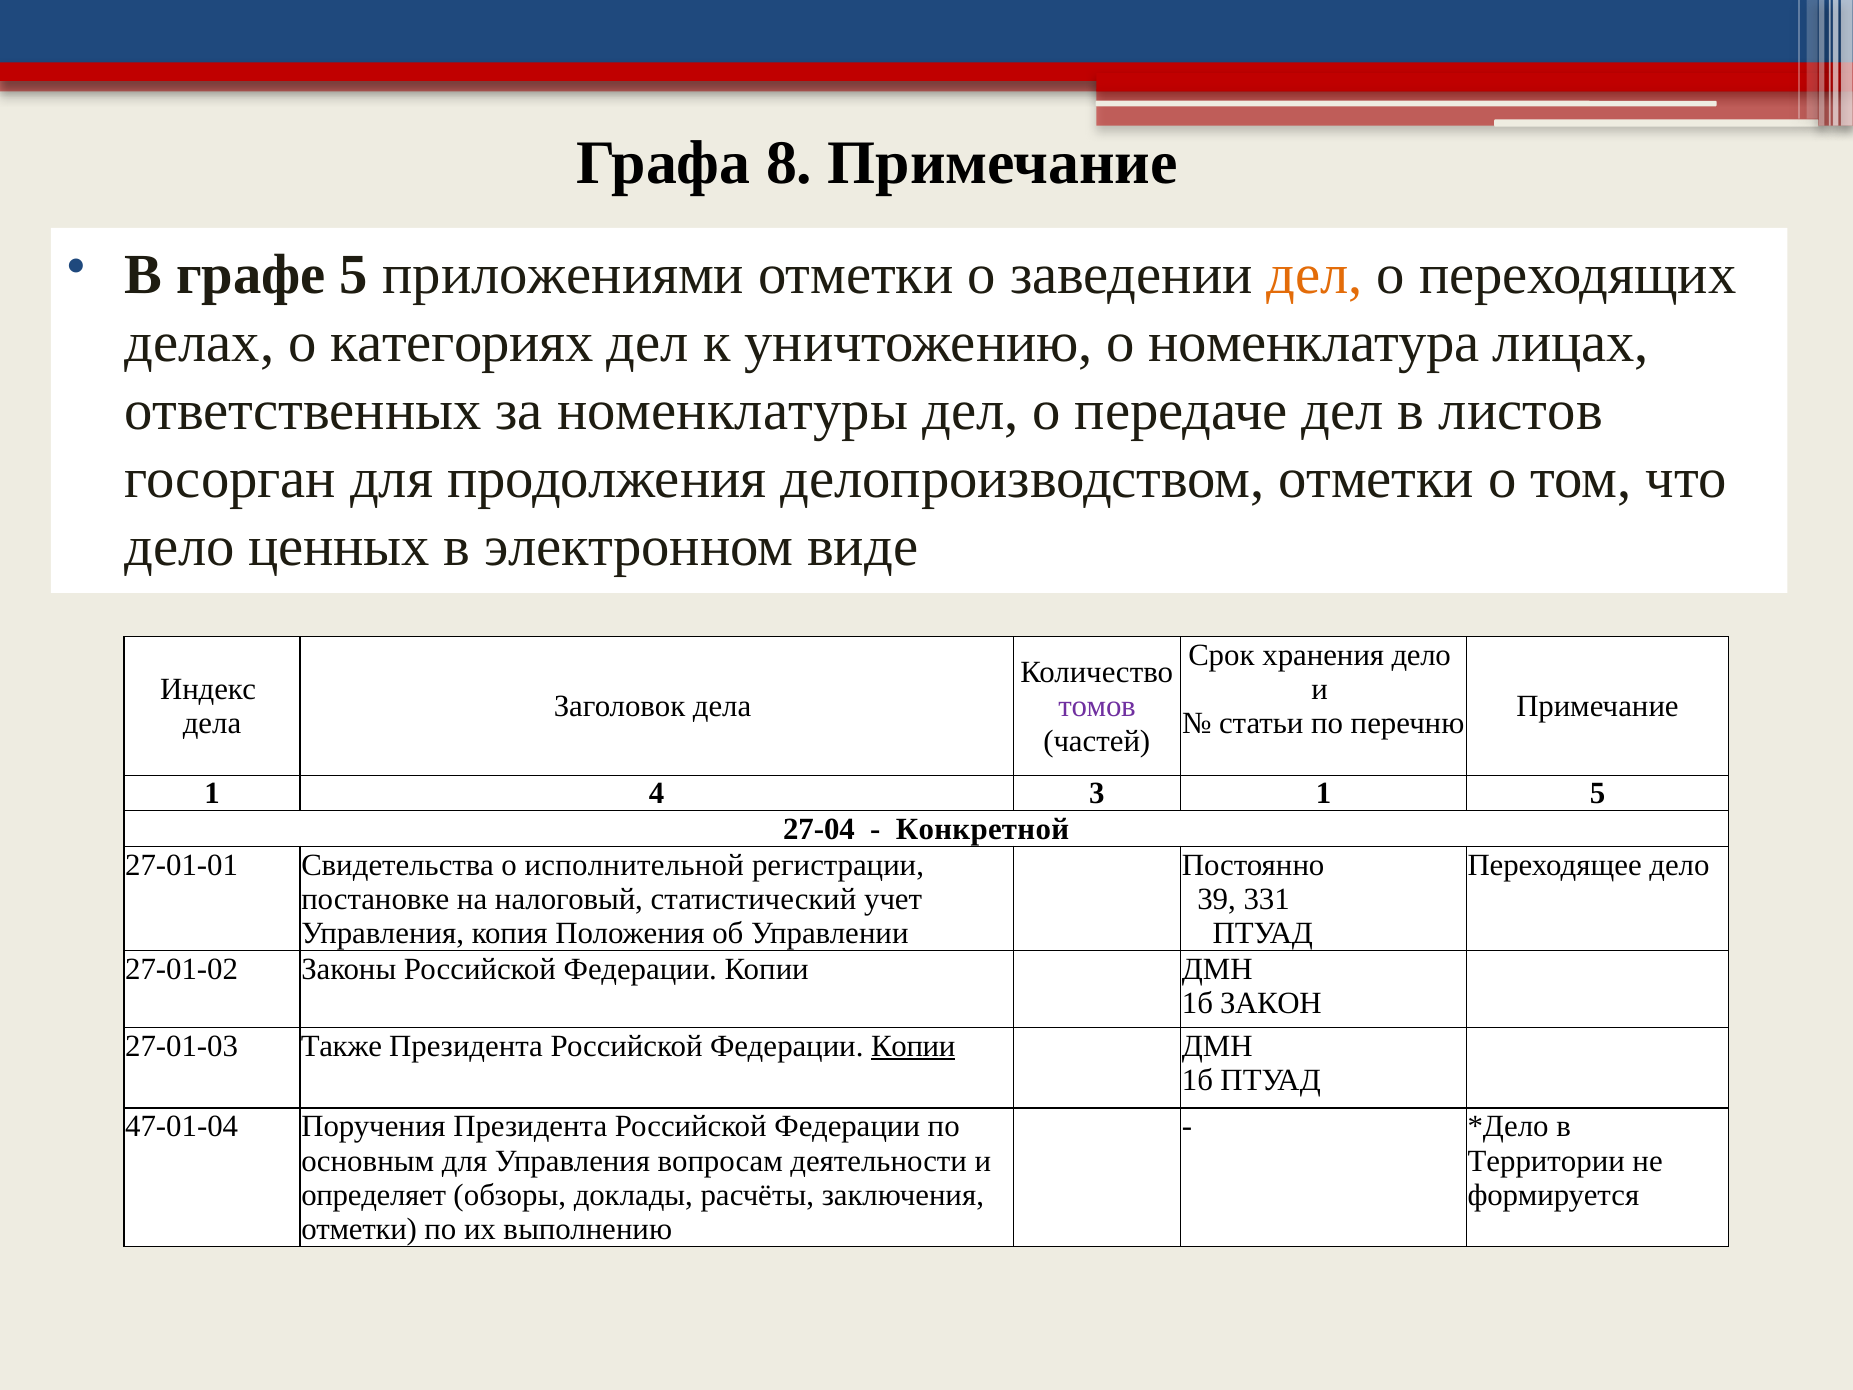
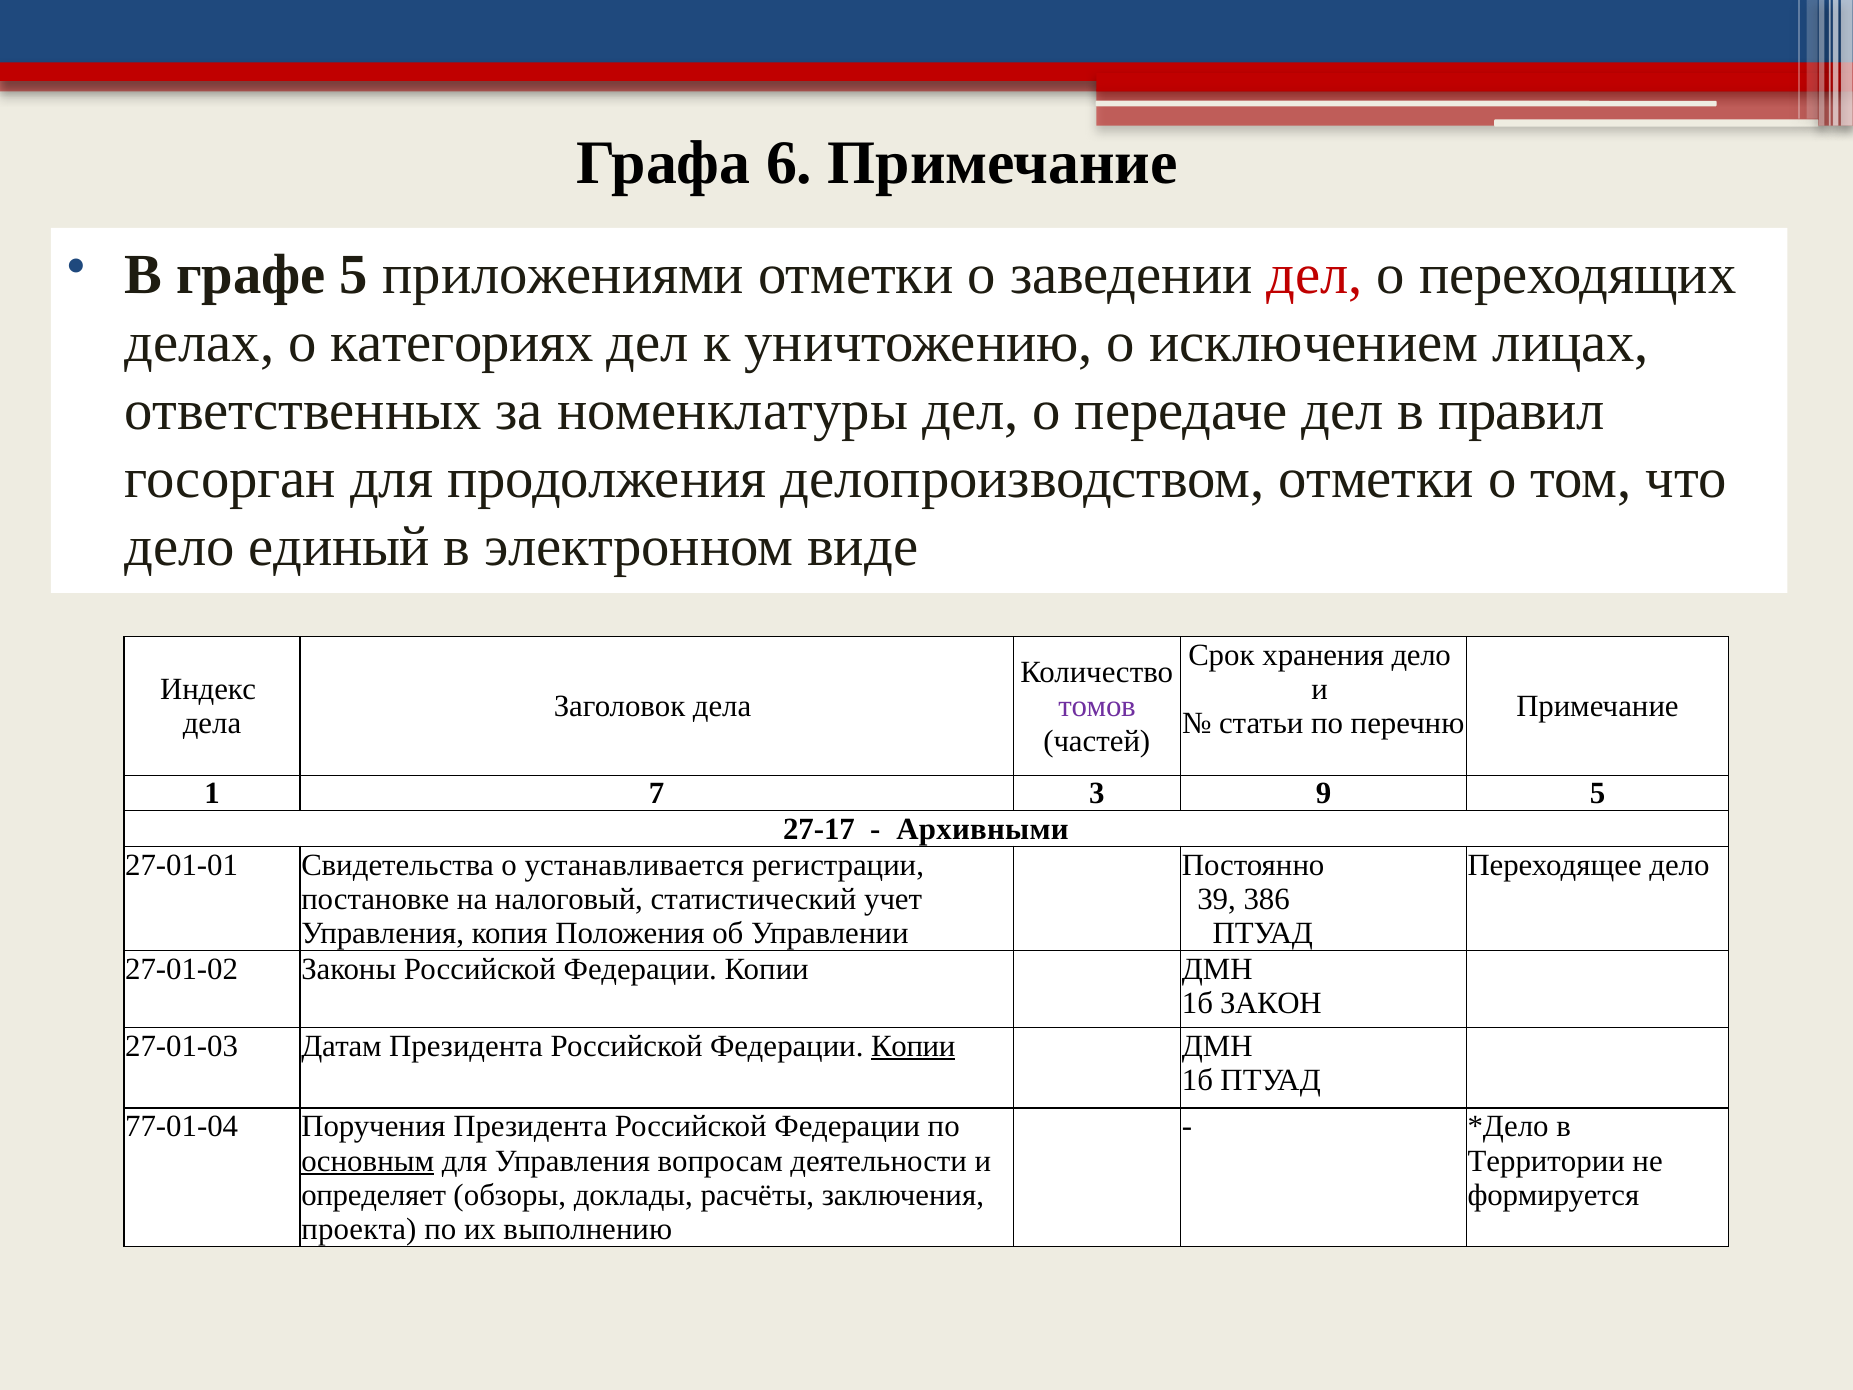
8: 8 -> 6
дел at (1315, 275) colour: orange -> red
номенклатура: номенклатура -> исключением
листов: листов -> правил
ценных: ценных -> единый
4: 4 -> 7
3 1: 1 -> 9
27-04: 27-04 -> 27-17
Конкретной: Конкретной -> Архивными
исполнительной: исполнительной -> устанавливается
331: 331 -> 386
Также: Также -> Датам
47-01-04: 47-01-04 -> 77-01-04
основным underline: none -> present
отметки at (359, 1229): отметки -> проекта
